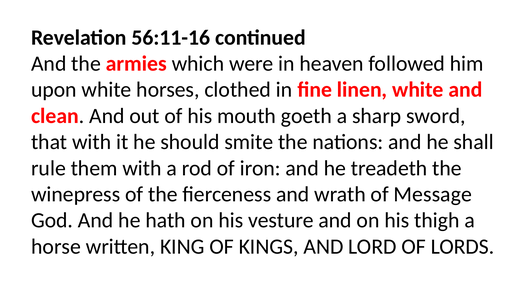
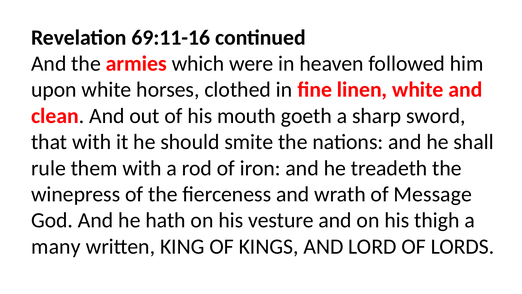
56:11-16: 56:11-16 -> 69:11-16
horse: horse -> many
